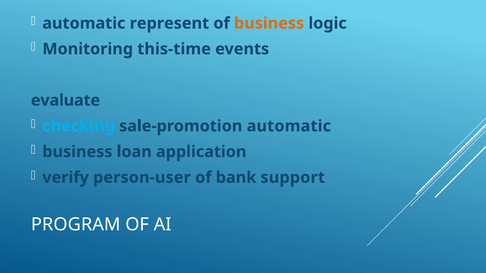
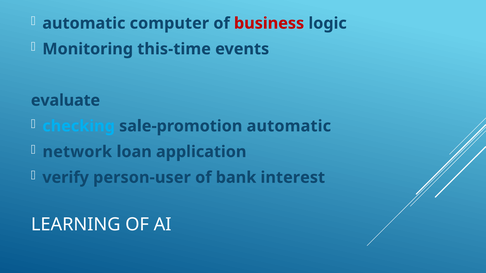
represent: represent -> computer
business at (269, 23) colour: orange -> red
business at (77, 152): business -> network
support: support -> interest
PROGRAM: PROGRAM -> LEARNING
